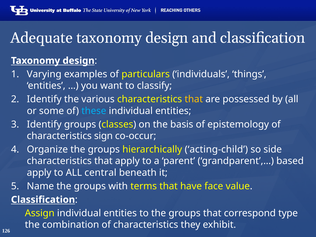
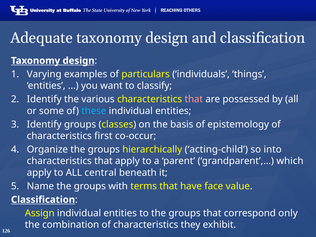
that at (194, 99) colour: yellow -> pink
sign: sign -> first
side: side -> into
based: based -> which
type: type -> only
